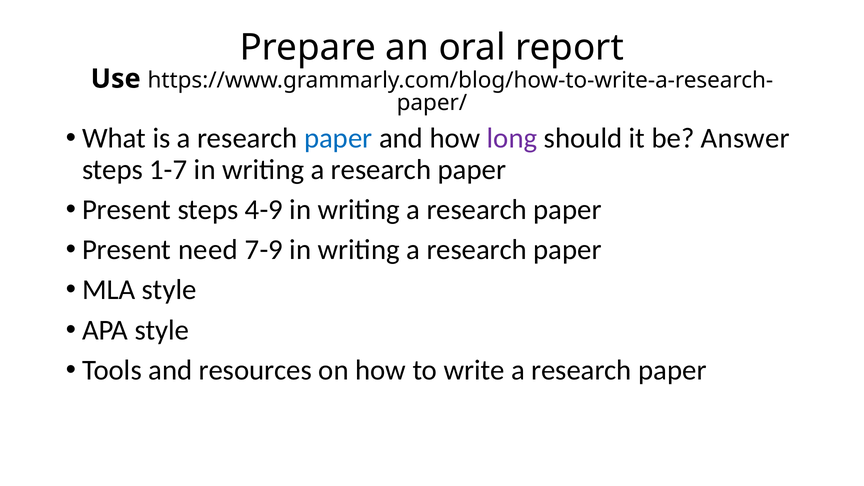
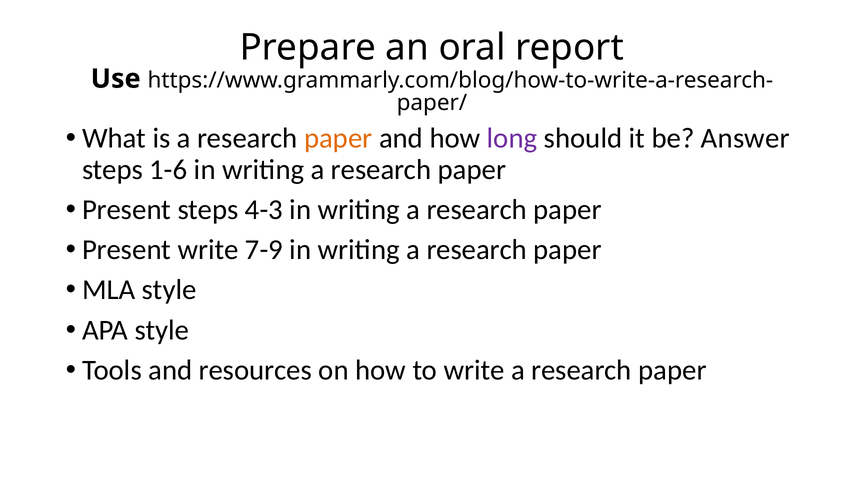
paper at (338, 138) colour: blue -> orange
1-7: 1-7 -> 1-6
4-9: 4-9 -> 4-3
Present need: need -> write
